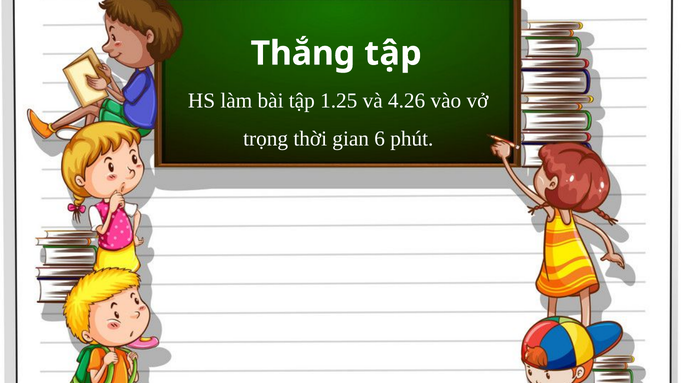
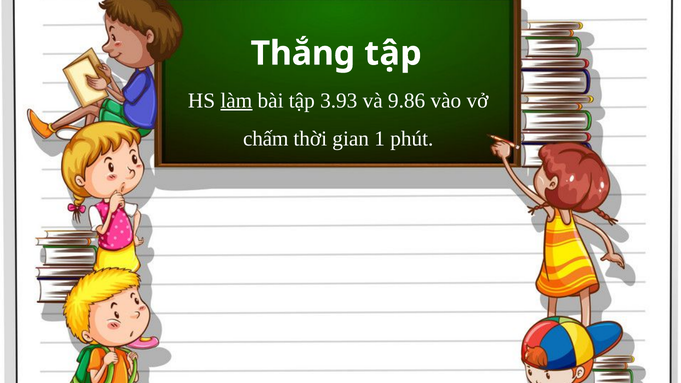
làm underline: none -> present
1.25: 1.25 -> 3.93
4.26: 4.26 -> 9.86
trọng: trọng -> chấm
6: 6 -> 1
